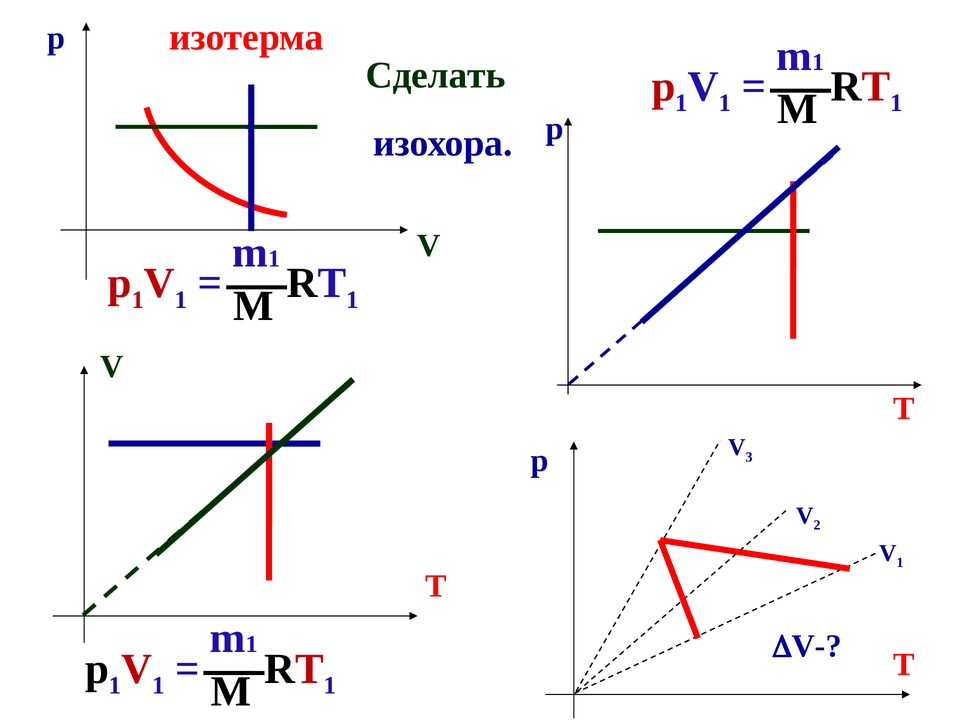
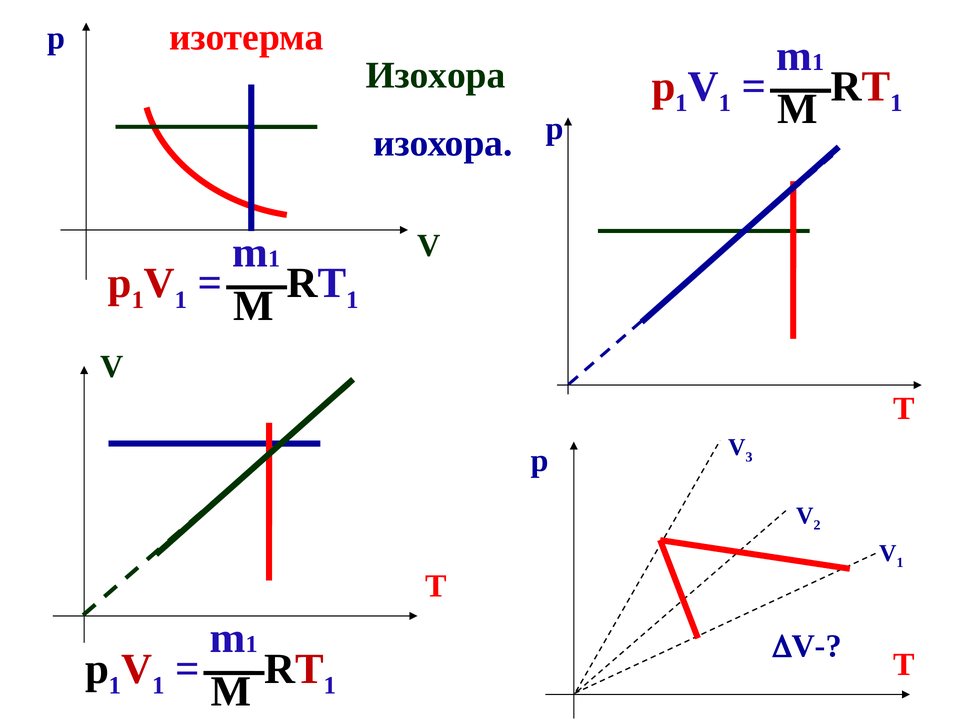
Сделать at (436, 75): Сделать -> Изохора
